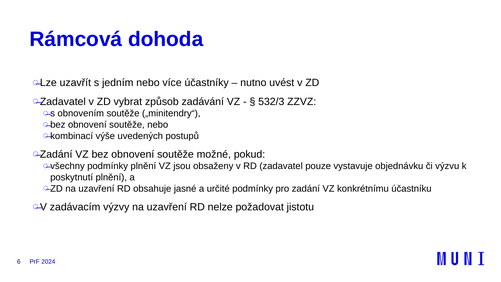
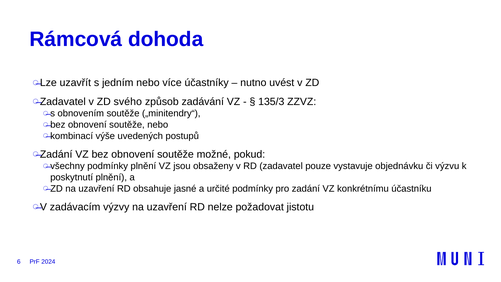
vybrat: vybrat -> svého
532/3: 532/3 -> 135/3
